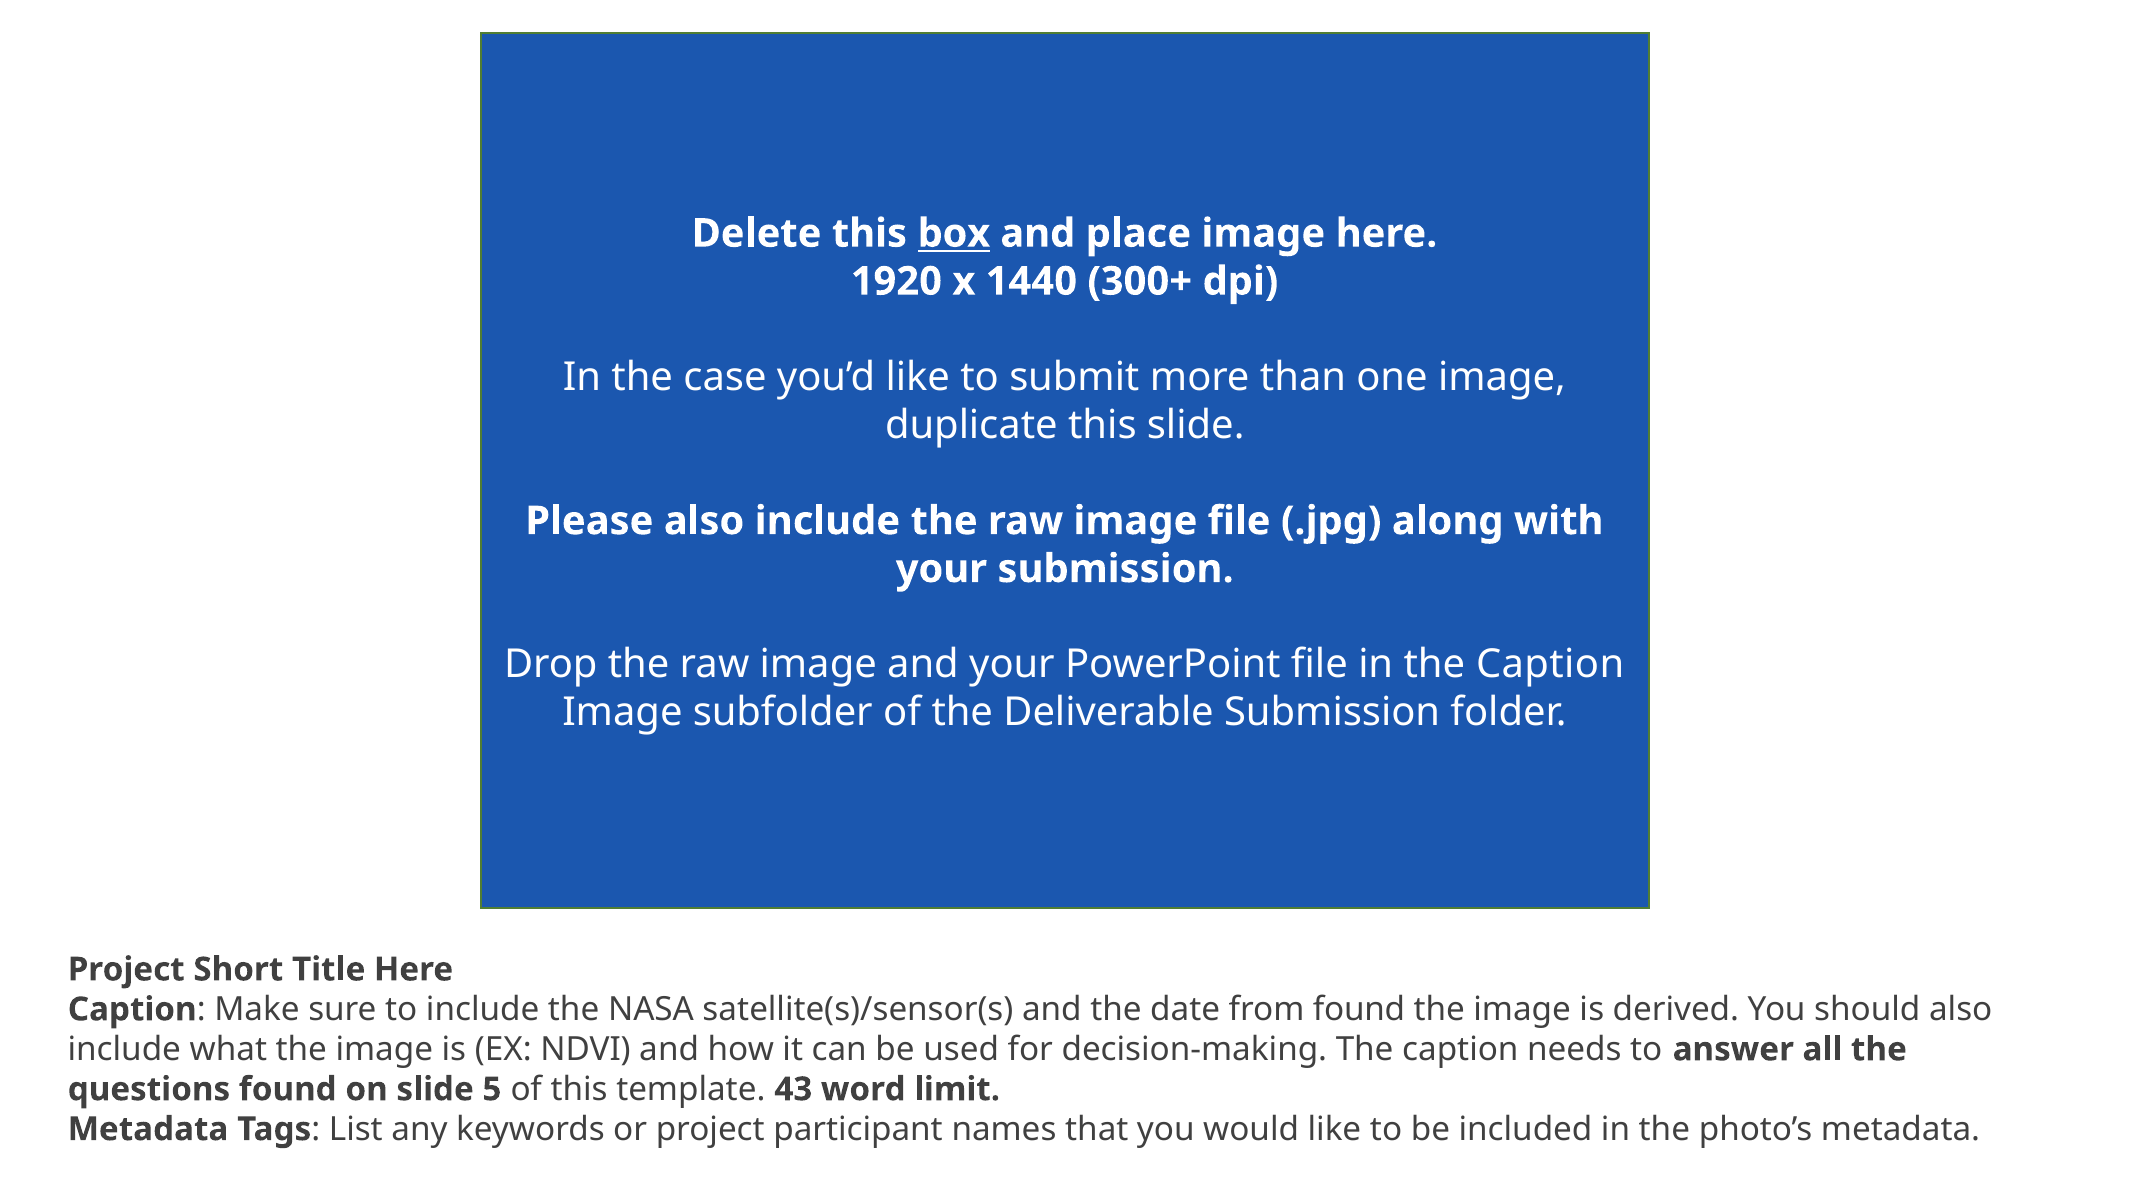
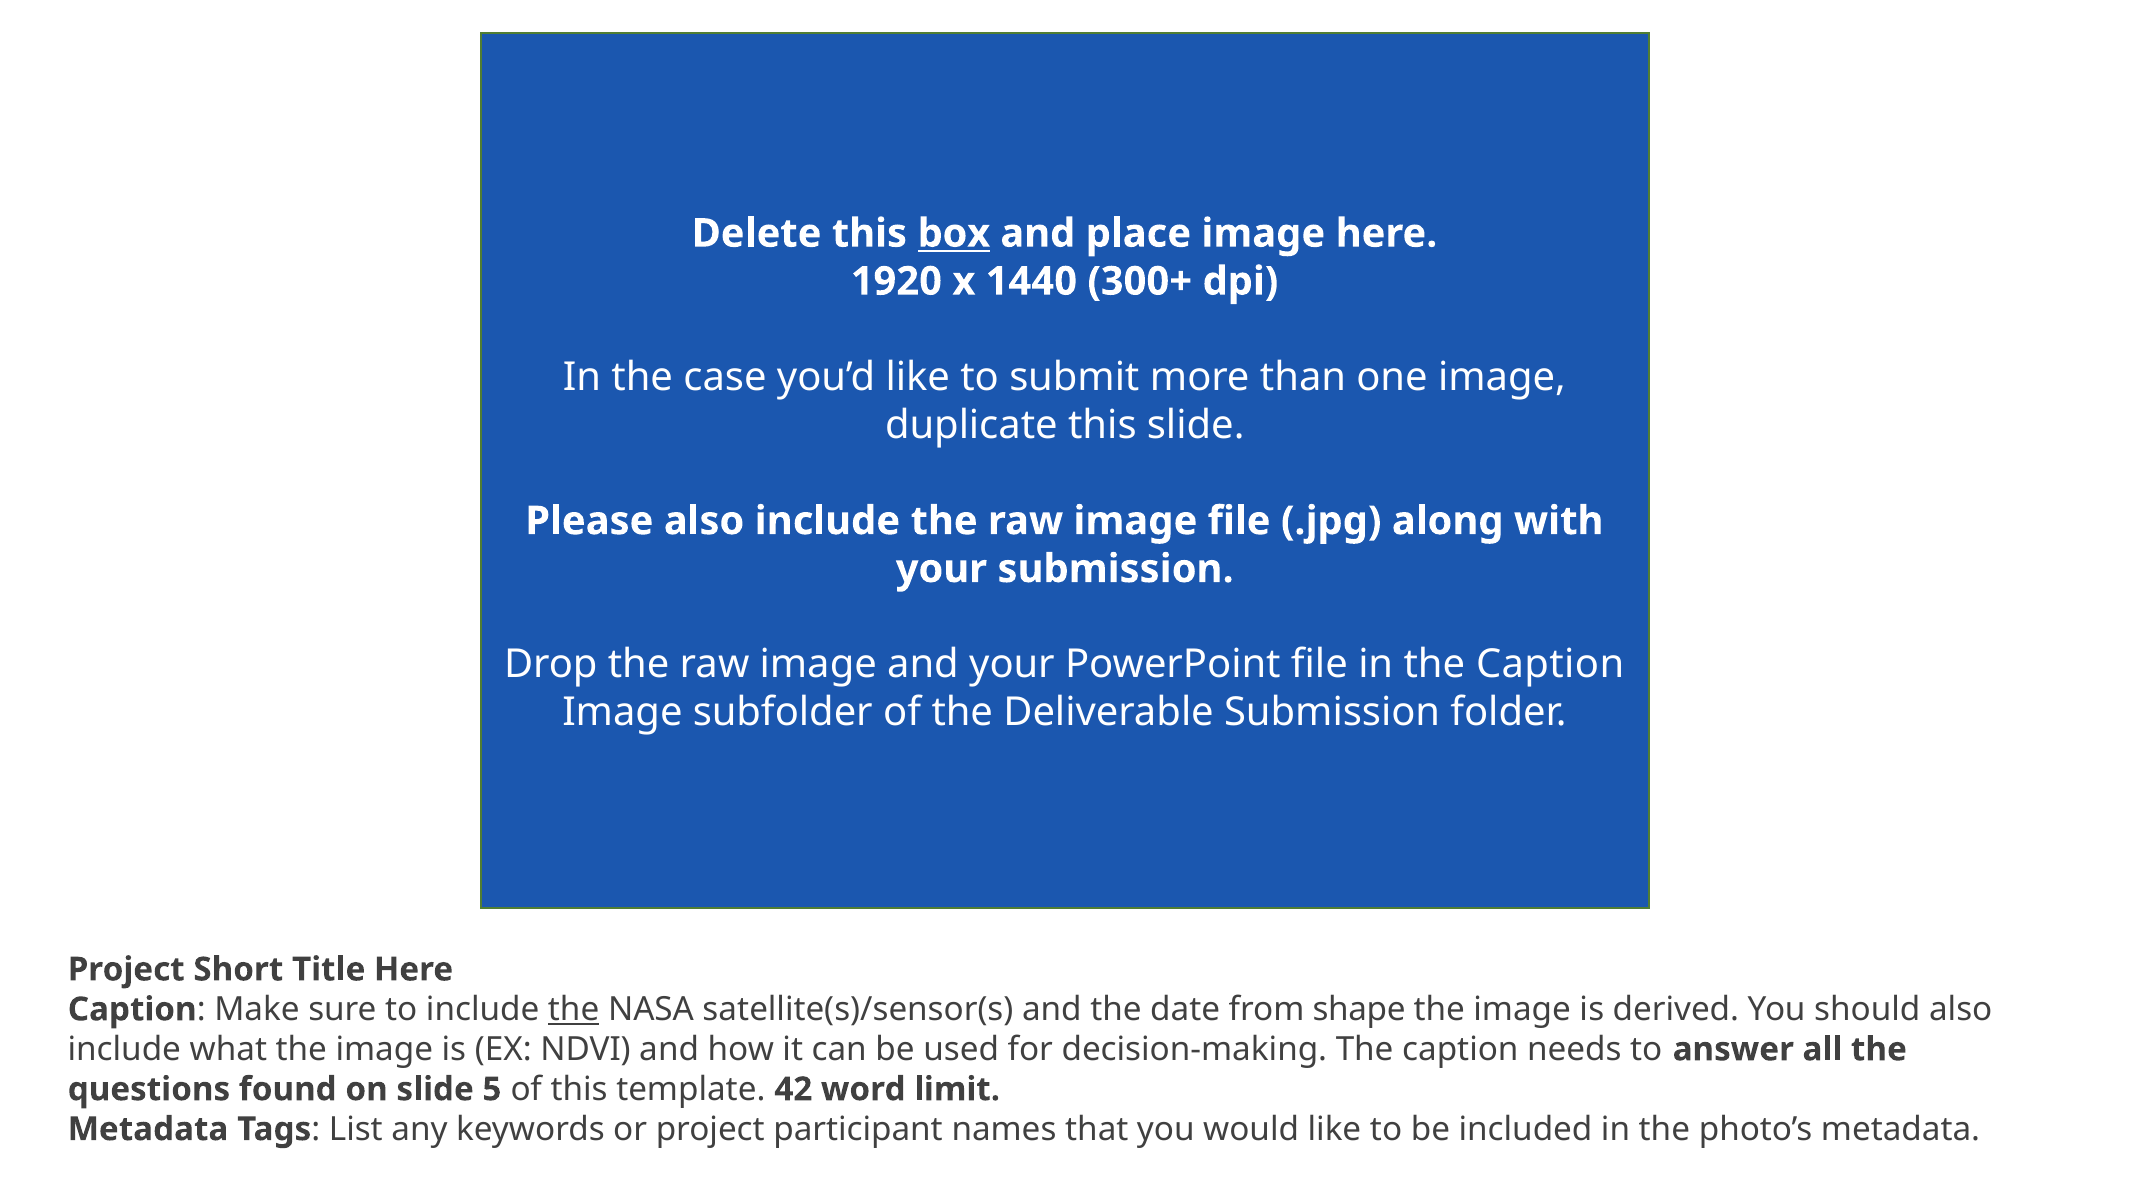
the at (574, 1010) underline: none -> present
from found: found -> shape
43: 43 -> 42
